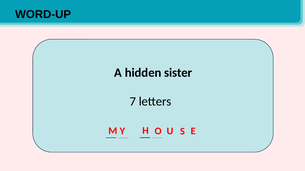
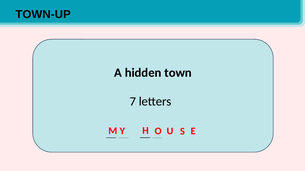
WORD-UP: WORD-UP -> TOWN-UP
sister: sister -> town
